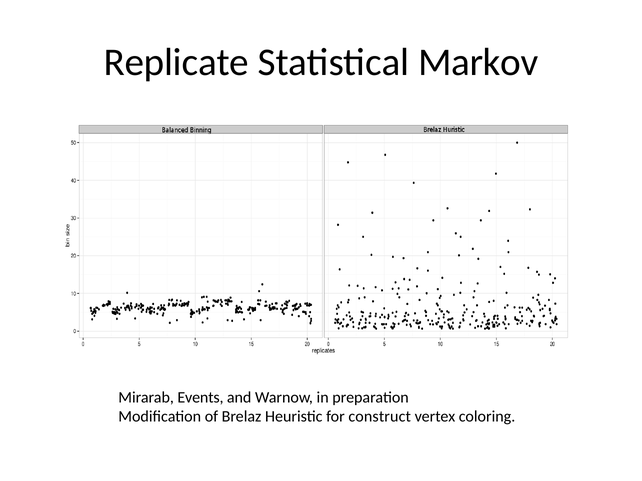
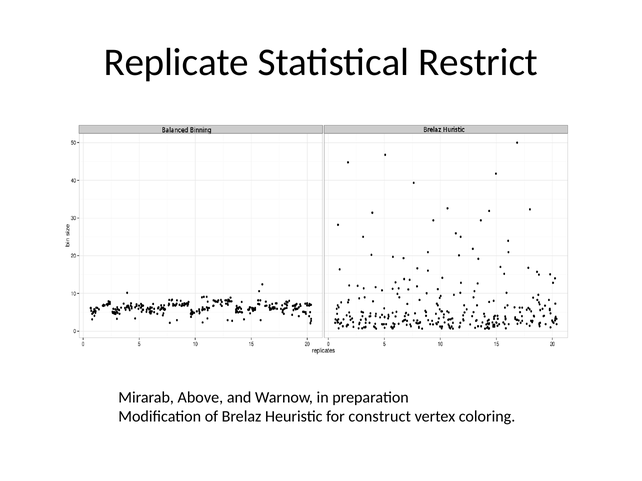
Markov: Markov -> Restrict
Events: Events -> Above
